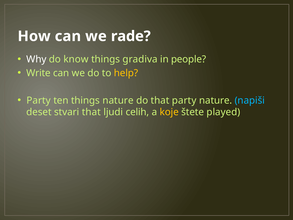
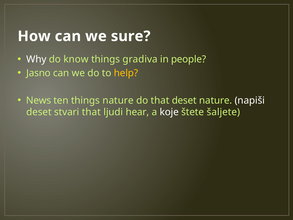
rade: rade -> sure
Write: Write -> Jasno
Party at (39, 100): Party -> News
that party: party -> deset
napiši colour: light blue -> white
celih: celih -> hear
koje colour: yellow -> white
played: played -> šaljete
